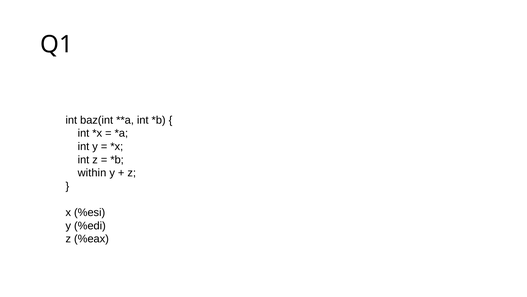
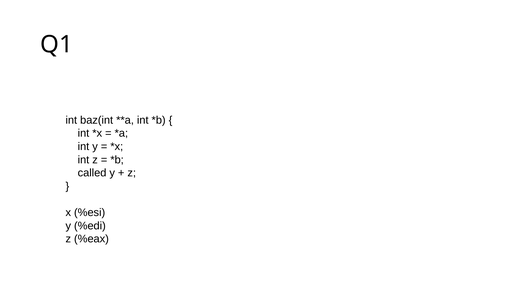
within: within -> called
